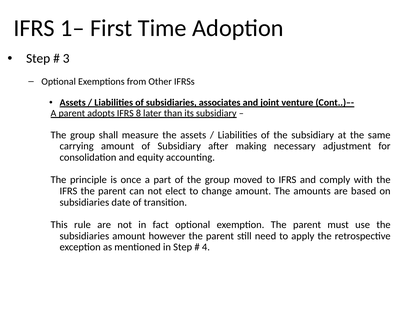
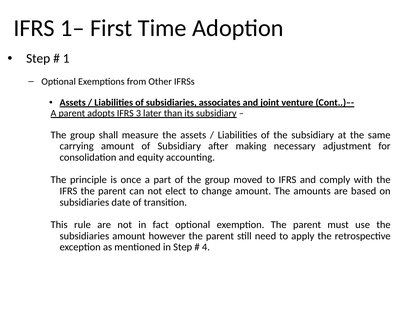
3: 3 -> 1
8: 8 -> 3
